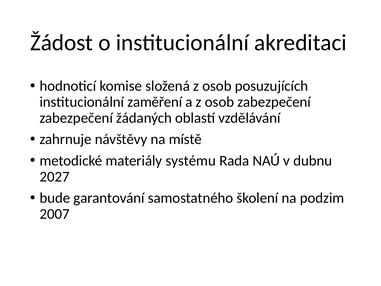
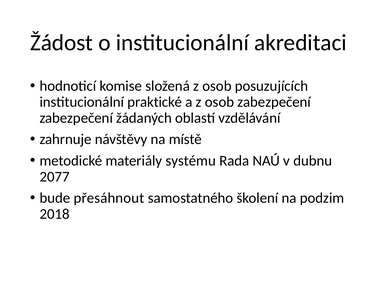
zaměření: zaměření -> praktické
2027: 2027 -> 2077
garantování: garantování -> přesáhnout
2007: 2007 -> 2018
